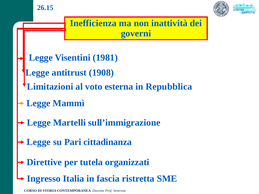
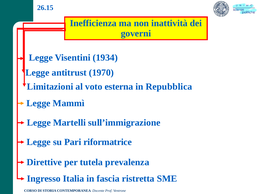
1981: 1981 -> 1934
1908: 1908 -> 1970
cittadinanza: cittadinanza -> riformatrice
organizzati: organizzati -> prevalenza
